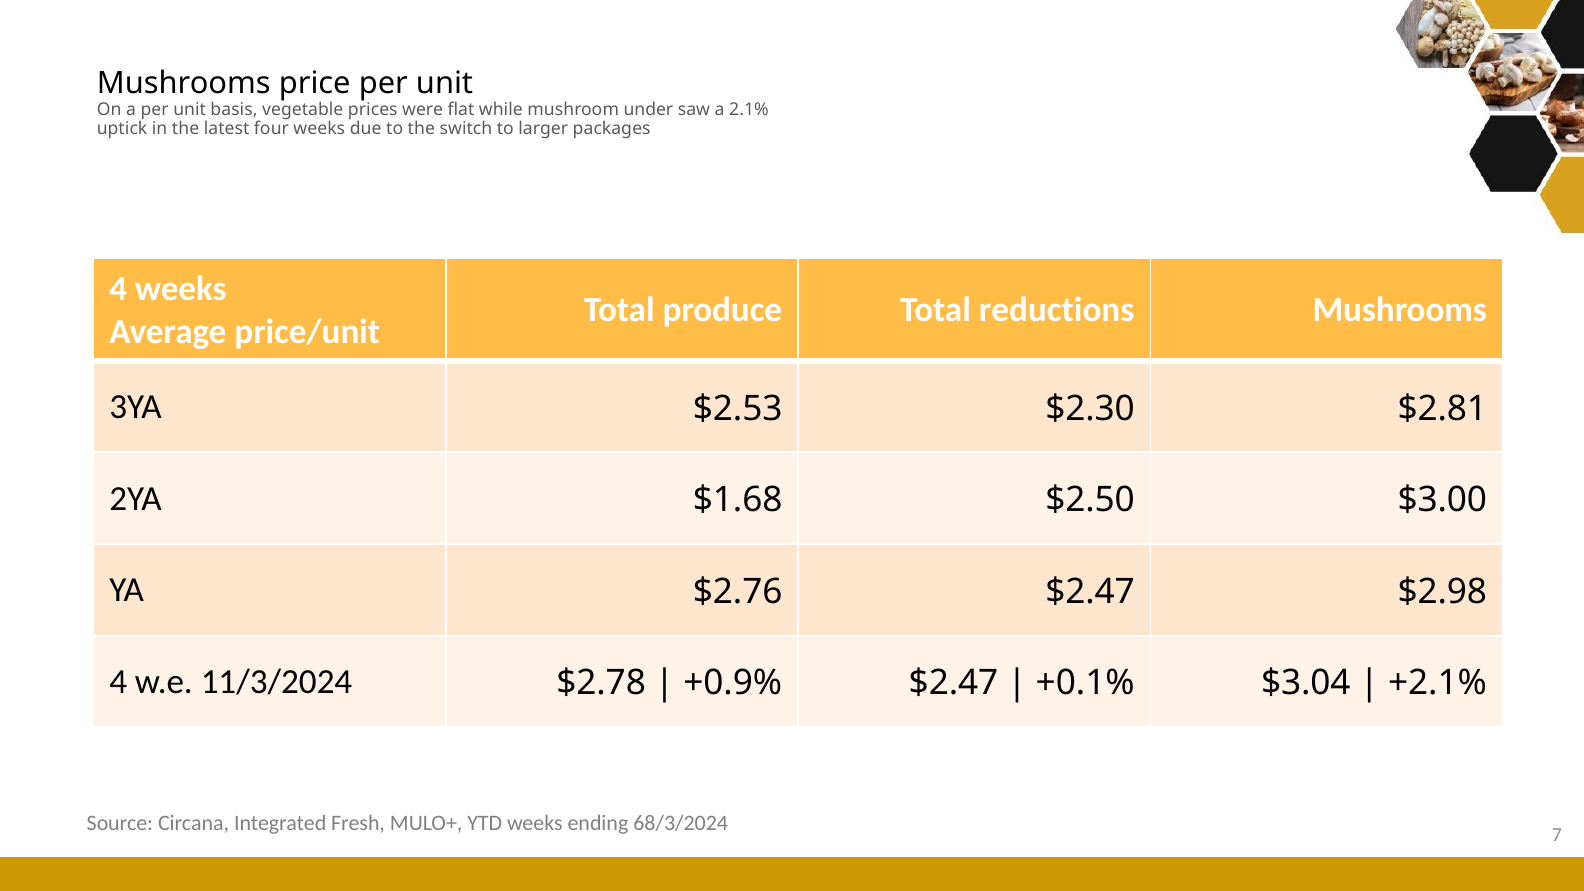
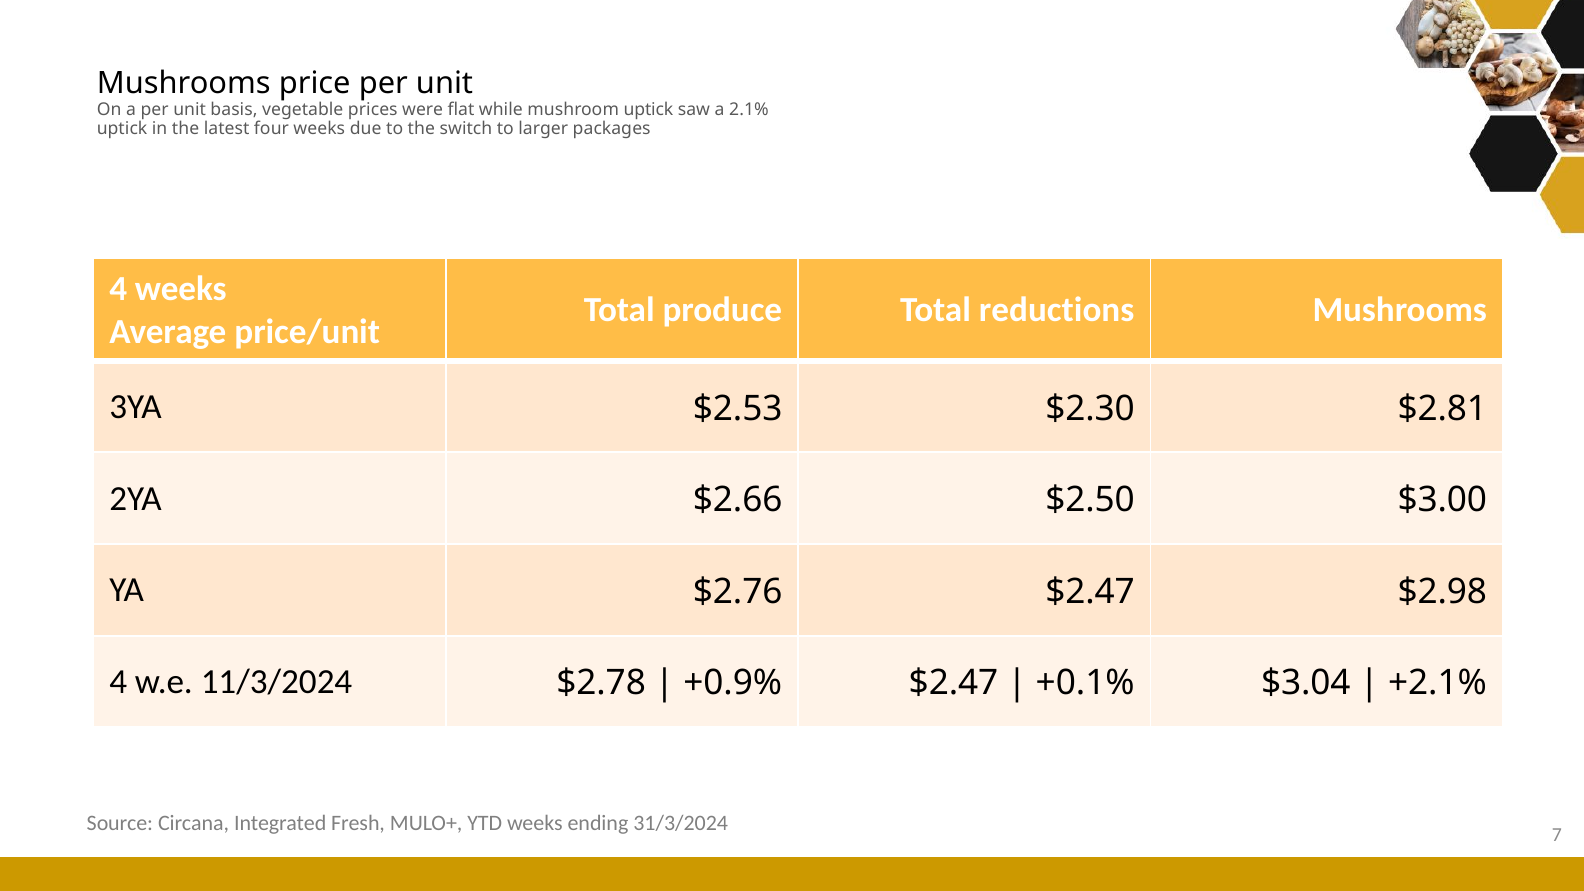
mushroom under: under -> uptick
$1.68: $1.68 -> $2.66
68/3/2024: 68/3/2024 -> 31/3/2024
